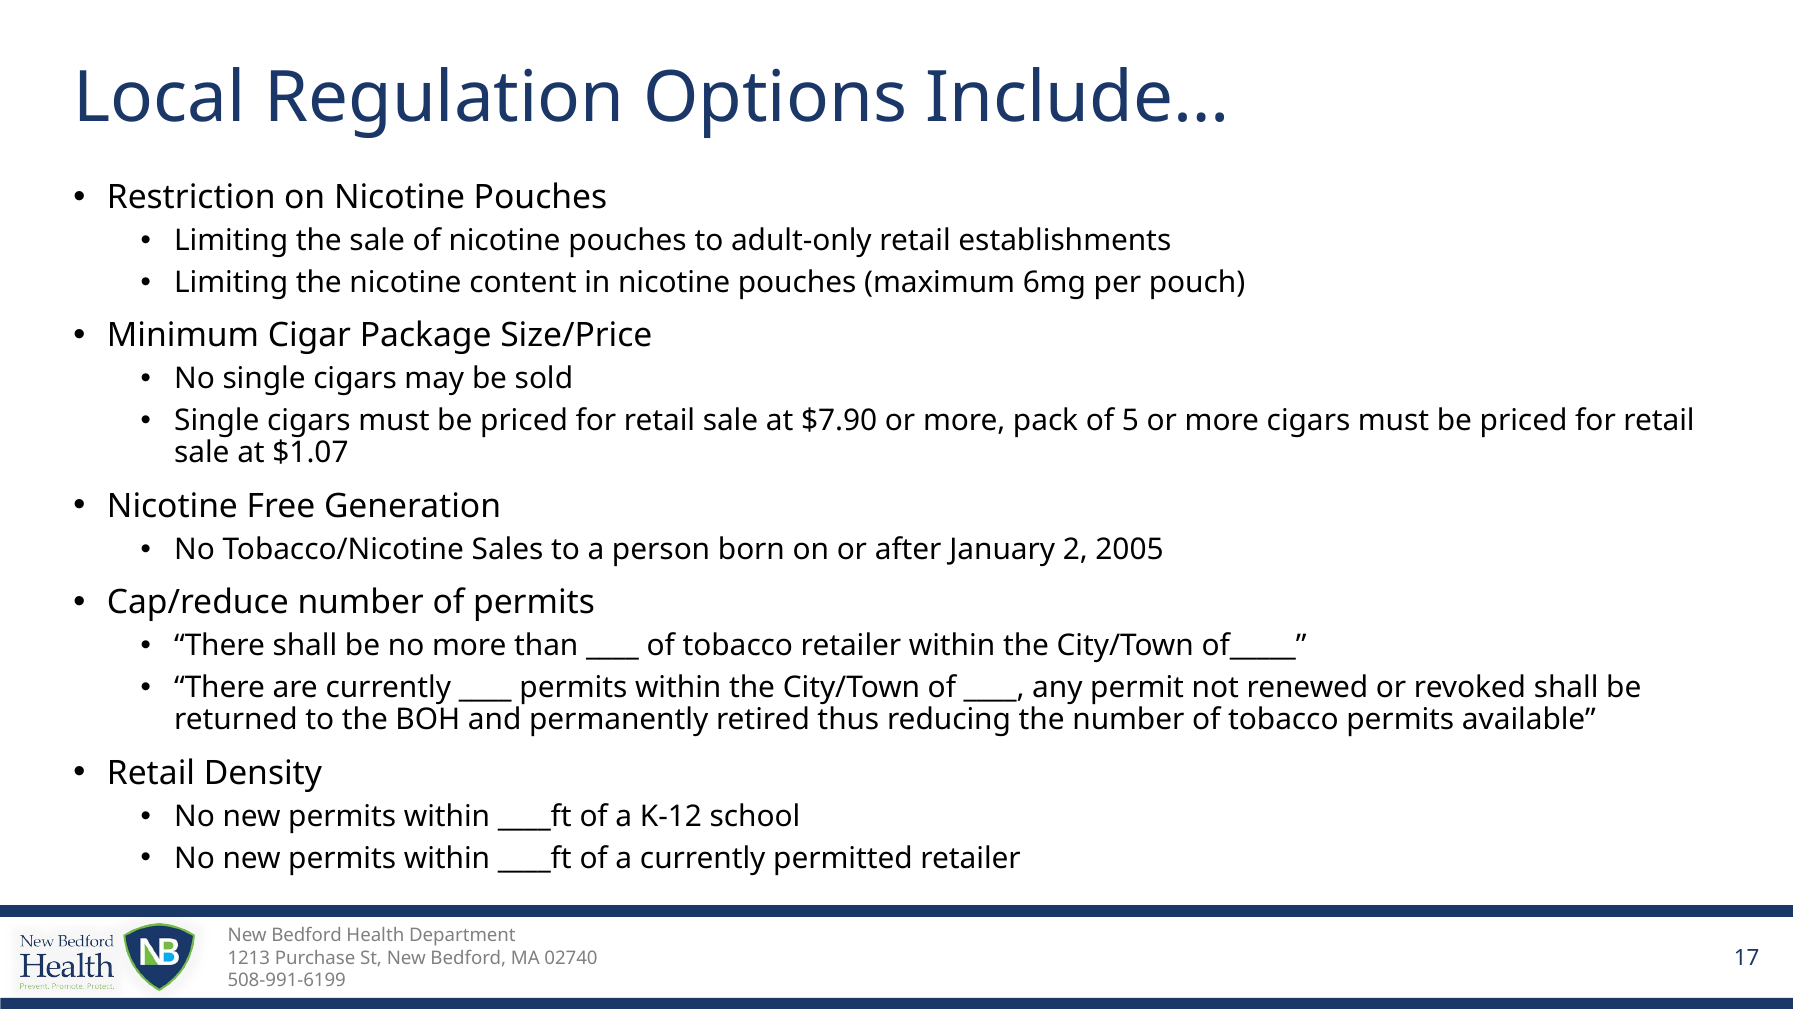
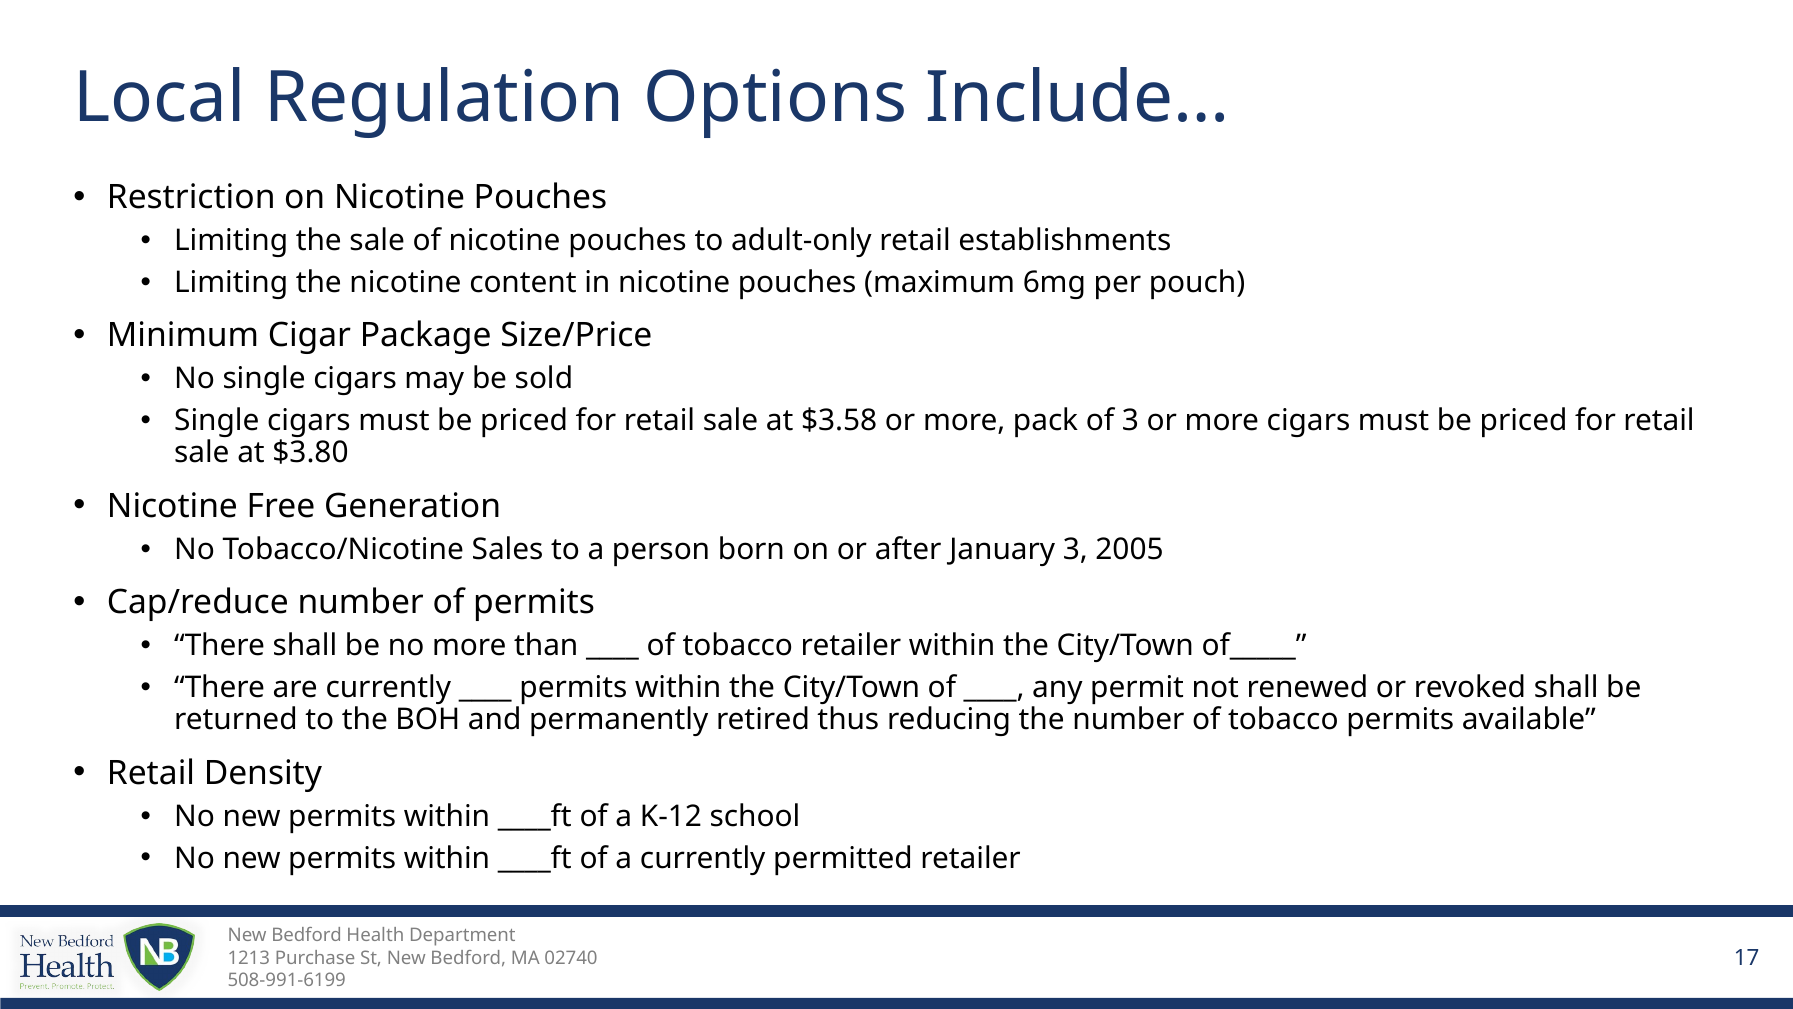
$7.90: $7.90 -> $3.58
of 5: 5 -> 3
$1.07: $1.07 -> $3.80
January 2: 2 -> 3
